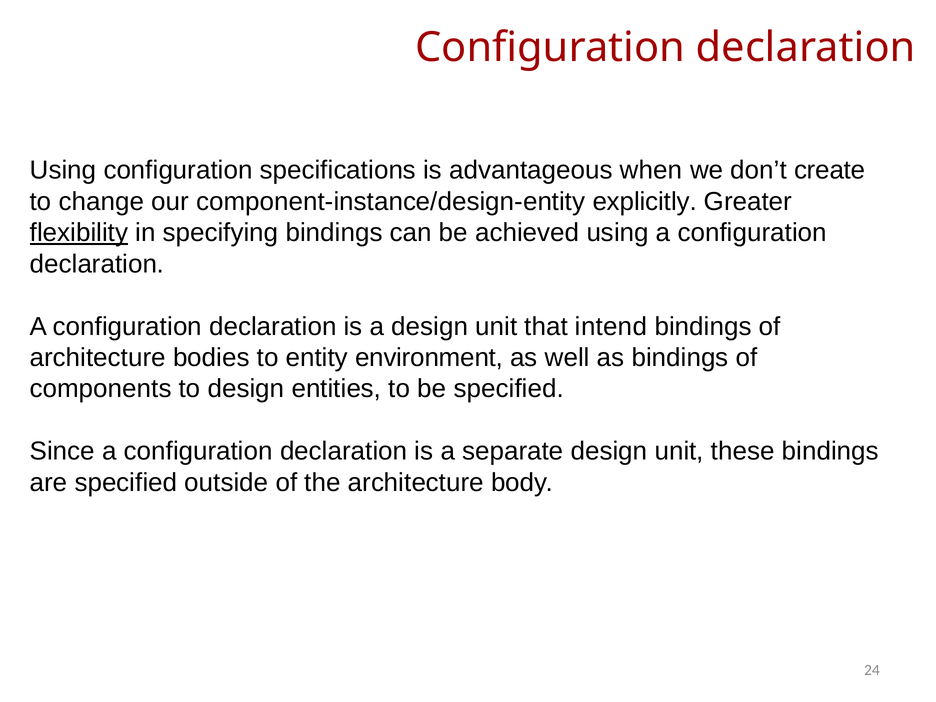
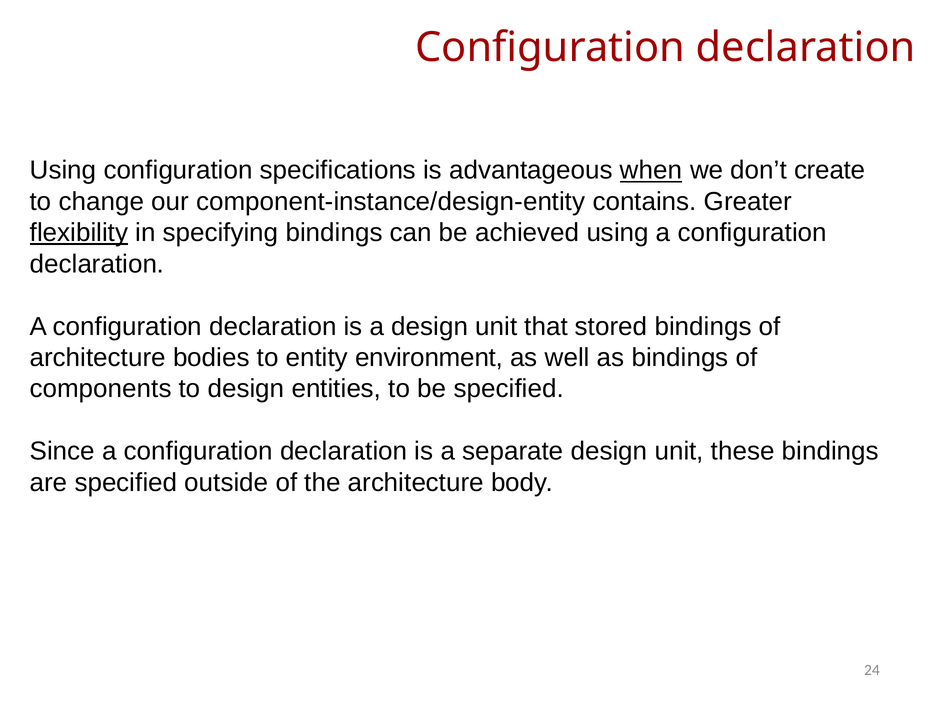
when underline: none -> present
explicitly: explicitly -> contains
intend: intend -> stored
